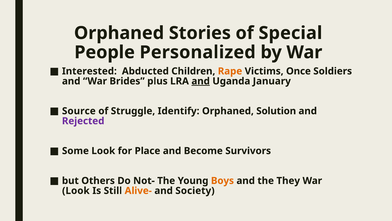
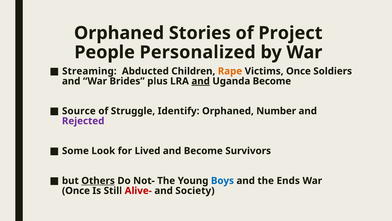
Special: Special -> Project
Interested: Interested -> Streaming
Uganda January: January -> Become
Solution: Solution -> Number
Place: Place -> Lived
Others underline: none -> present
Boys colour: orange -> blue
They: They -> Ends
Look at (76, 190): Look -> Once
Alive- colour: orange -> red
